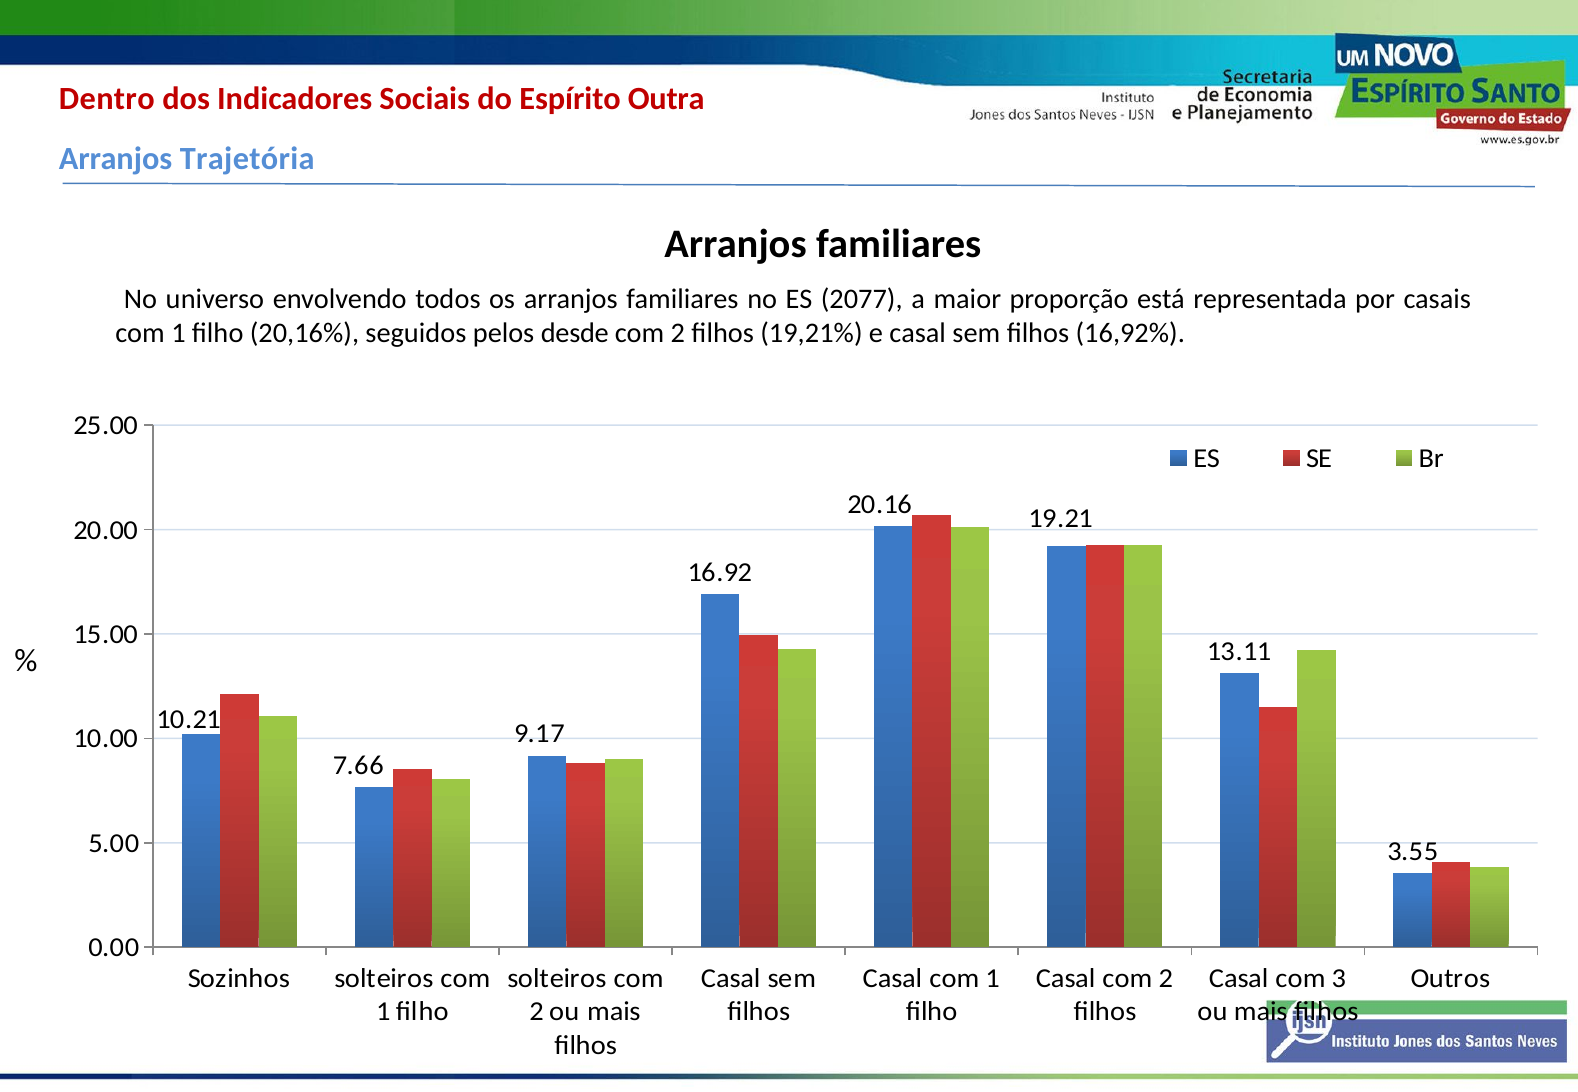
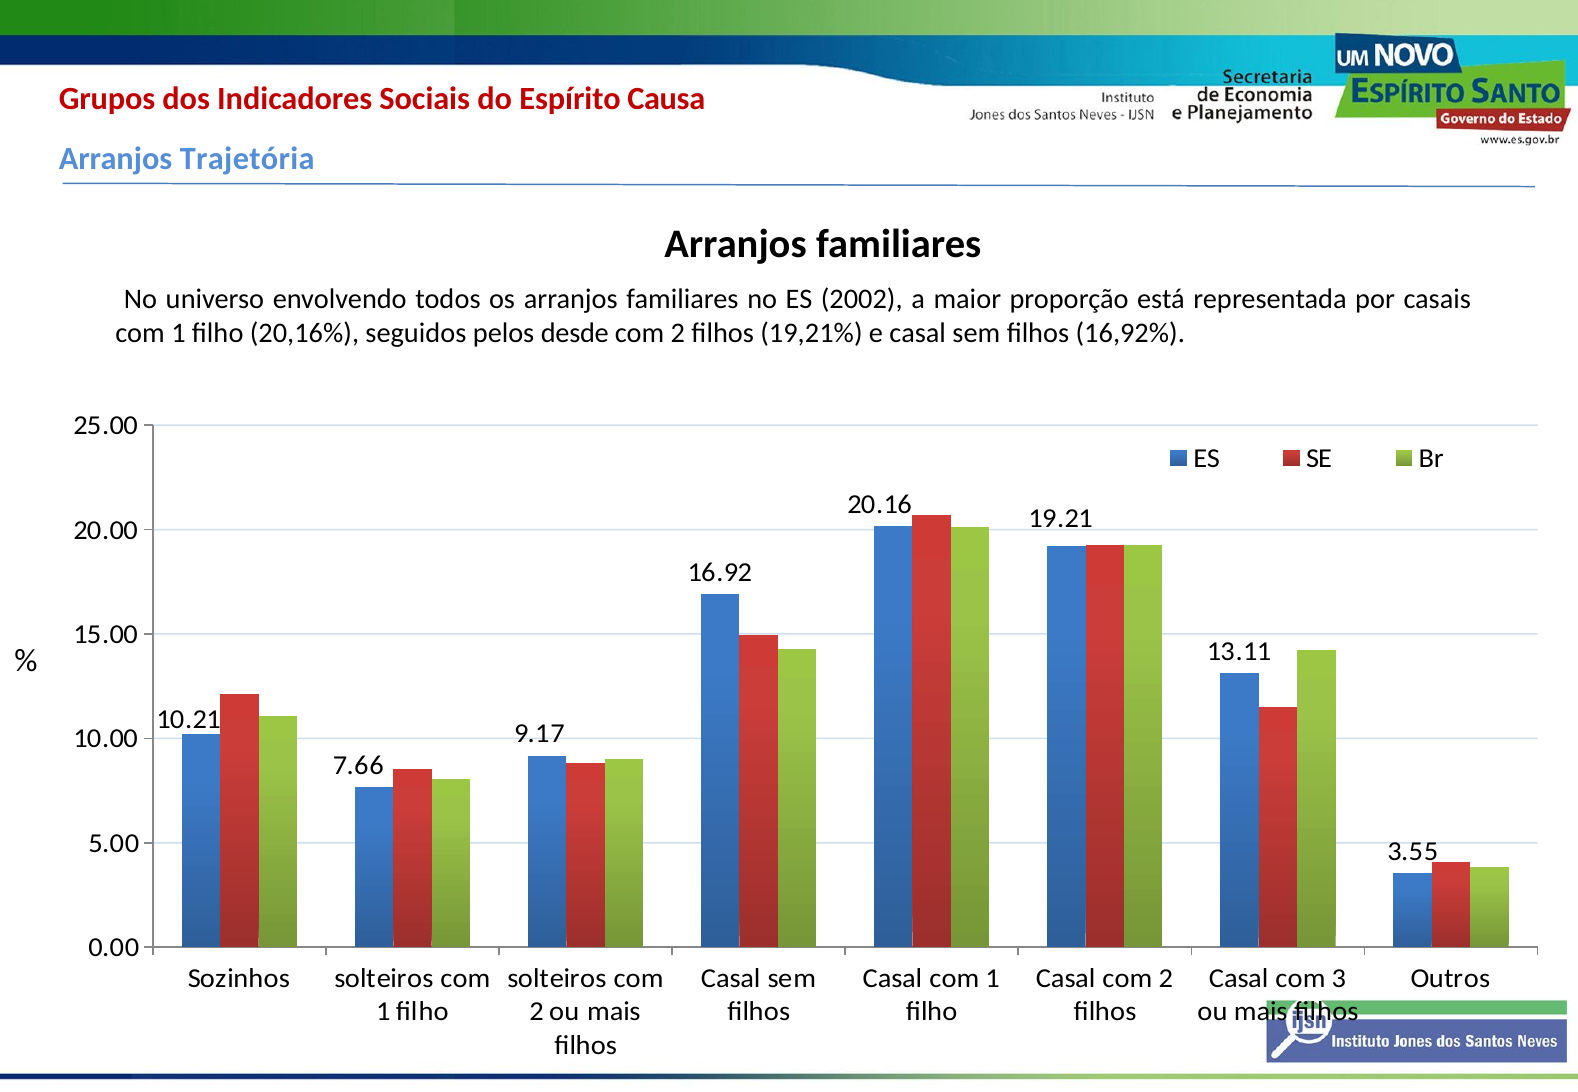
Dentro: Dentro -> Grupos
Outra: Outra -> Causa
2077: 2077 -> 2002
